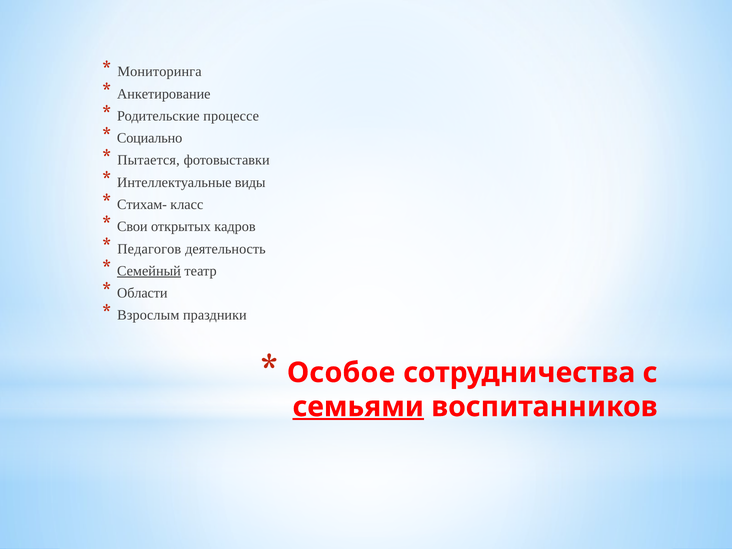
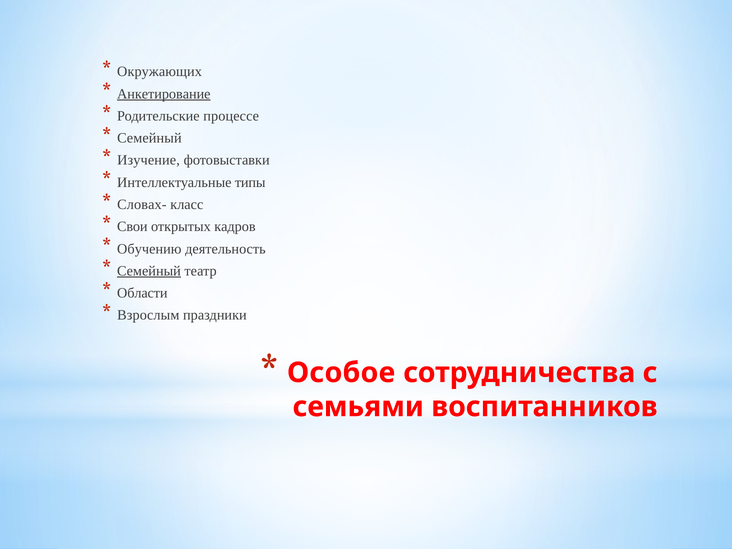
Мониторинга: Мониторинга -> Окружающих
Анкетирование underline: none -> present
Социальнo at (150, 138): Социальнo -> Семейный
Пытается: Пытается -> Изучение
виды: виды -> типы
Стихам-: Стихам- -> Словах-
Педагогов: Педагогов -> Обучению
семьями underline: present -> none
